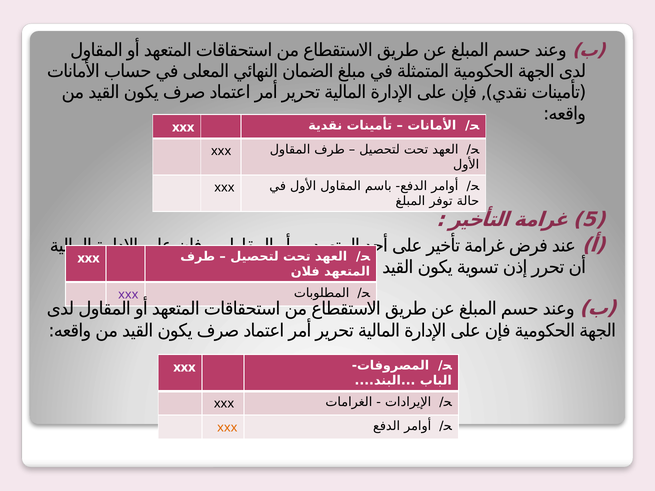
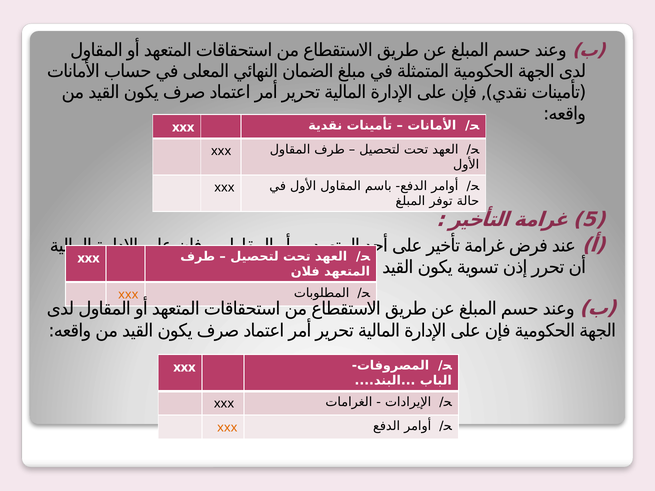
xxx at (128, 295) colour: purple -> orange
